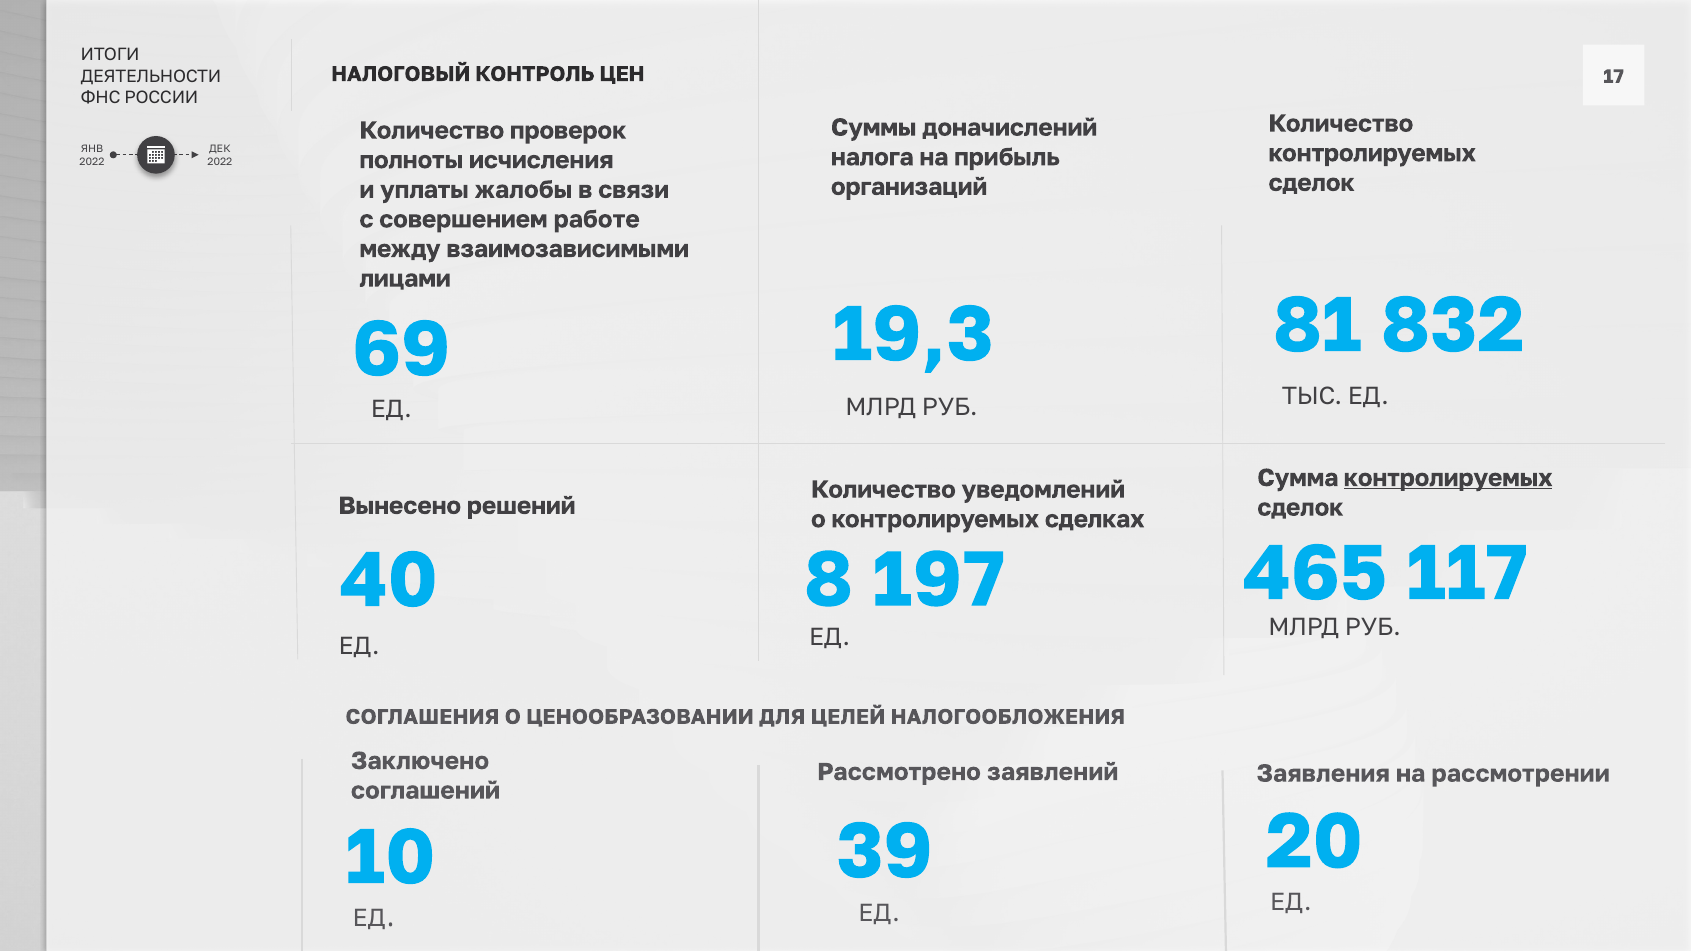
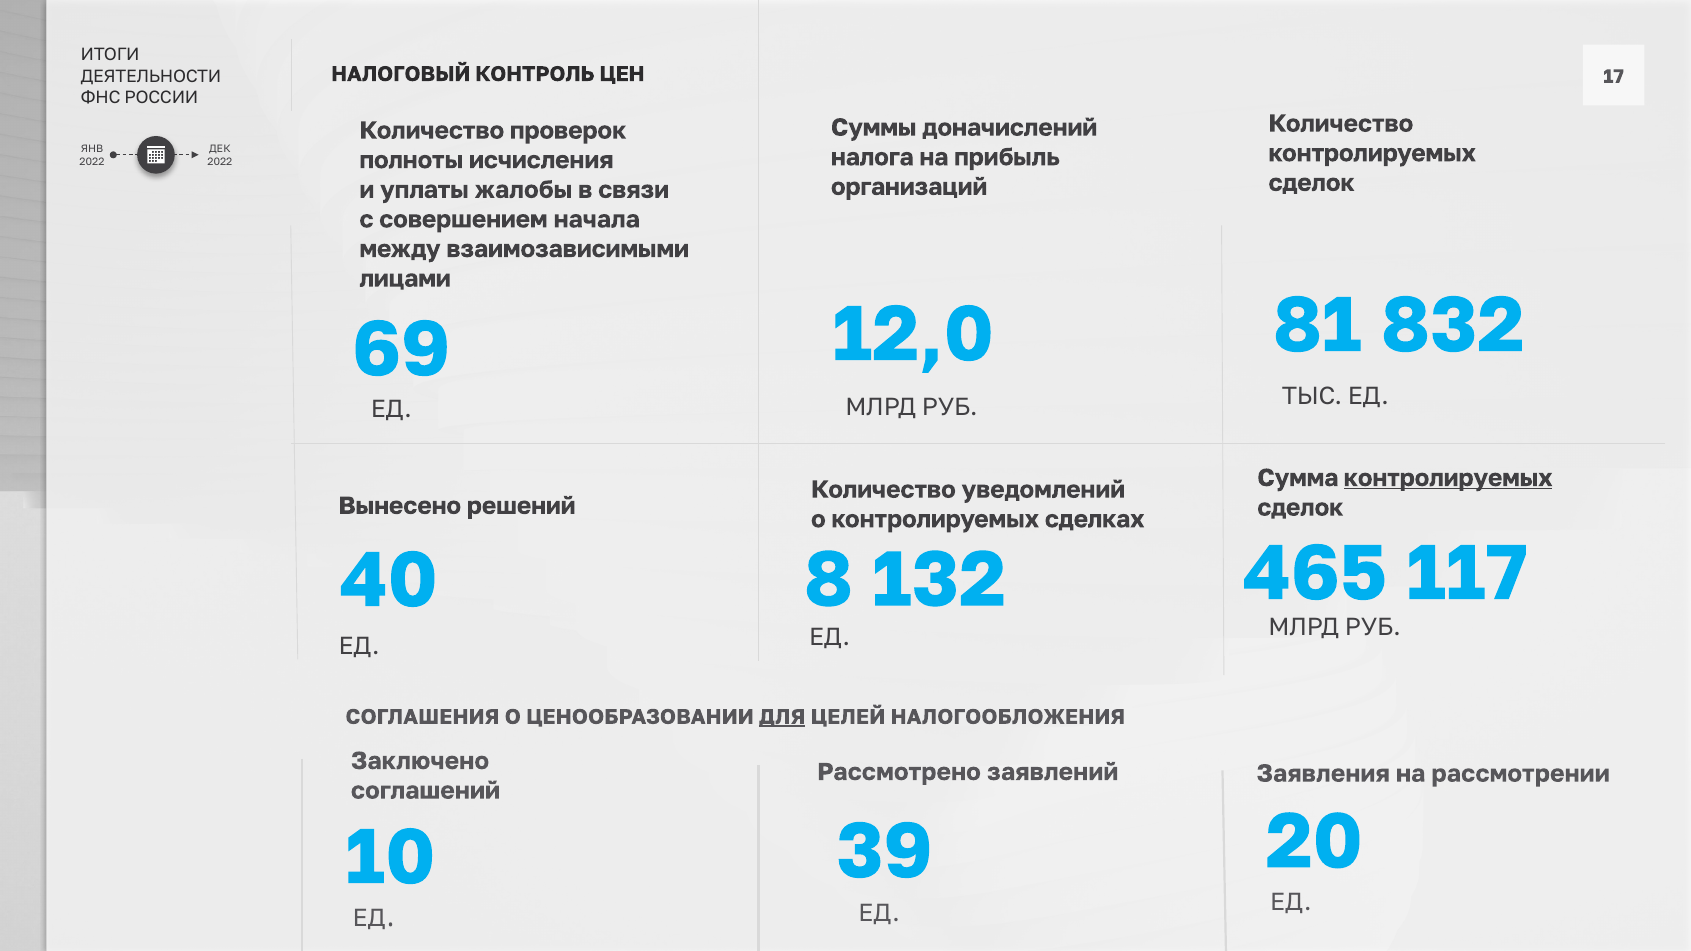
работе: работе -> начала
19,3: 19,3 -> 12,0
197: 197 -> 132
ДЛЯ underline: none -> present
